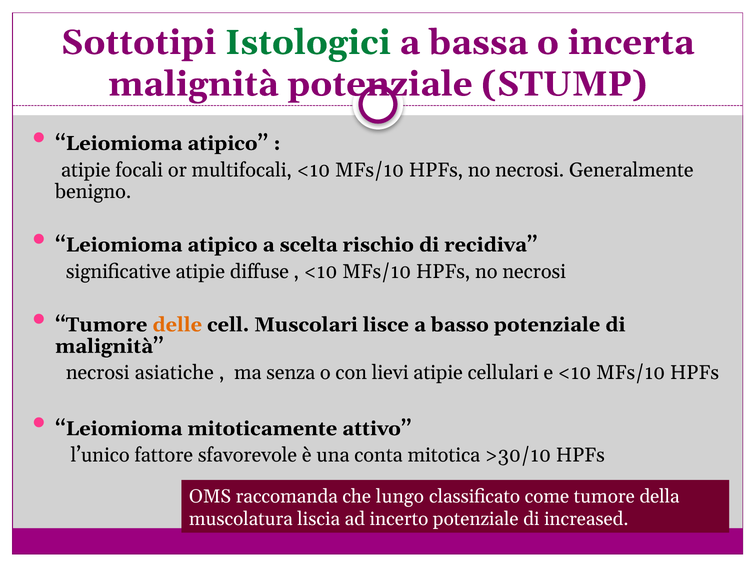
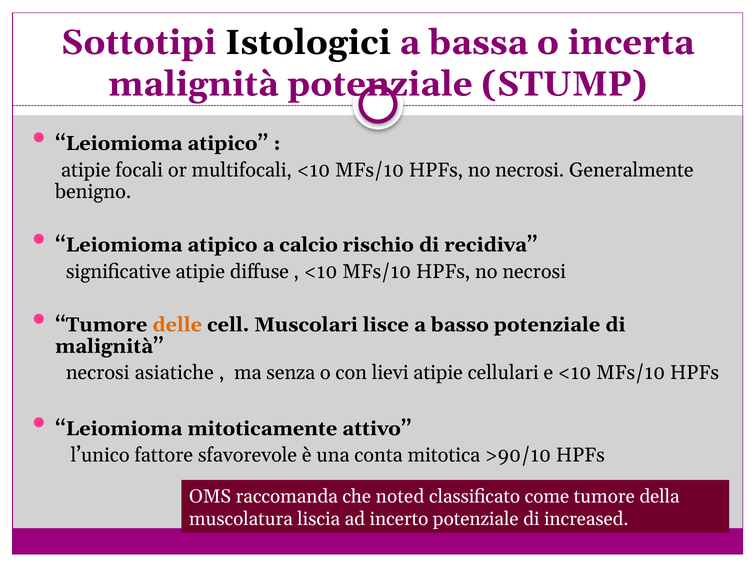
Istologici colour: green -> black
scelta: scelta -> calcio
>30/10: >30/10 -> >90/10
lungo: lungo -> noted
